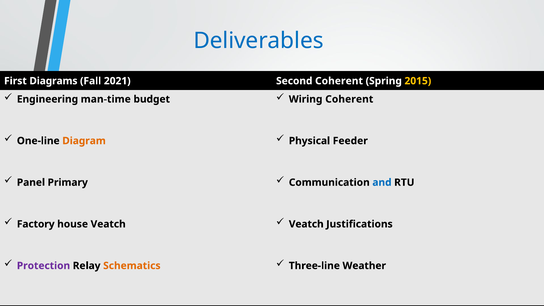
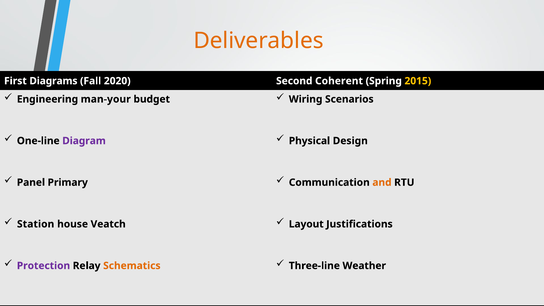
Deliverables colour: blue -> orange
2021: 2021 -> 2020
man-time: man-time -> man-your
Wiring Coherent: Coherent -> Scenarios
Diagram colour: orange -> purple
Feeder: Feeder -> Design
and colour: blue -> orange
Factory: Factory -> Station
Veatch at (306, 224): Veatch -> Layout
